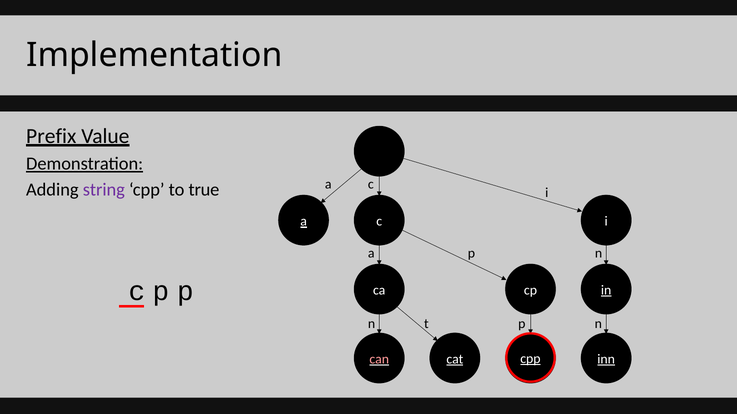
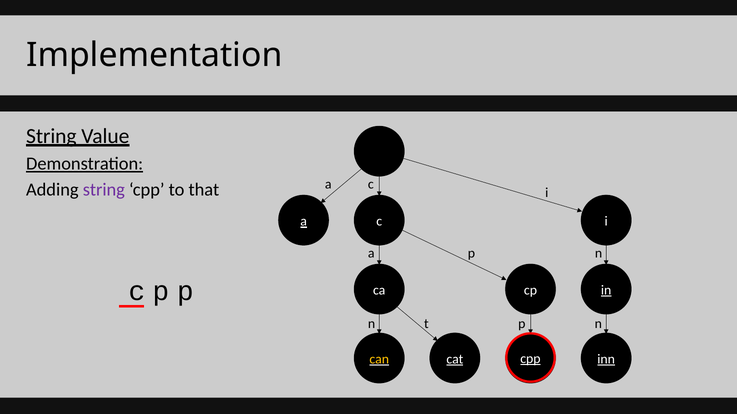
Prefix at (51, 136): Prefix -> String
true: true -> that
can colour: pink -> yellow
